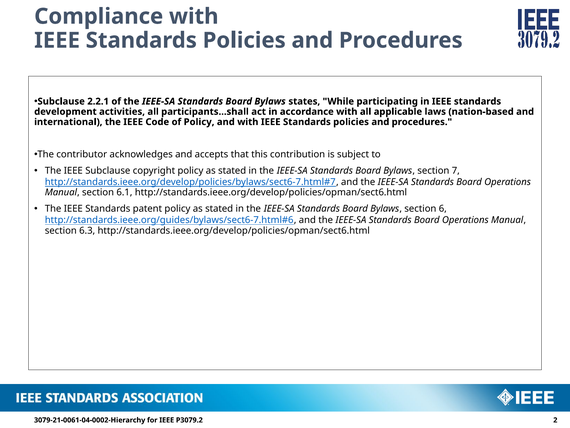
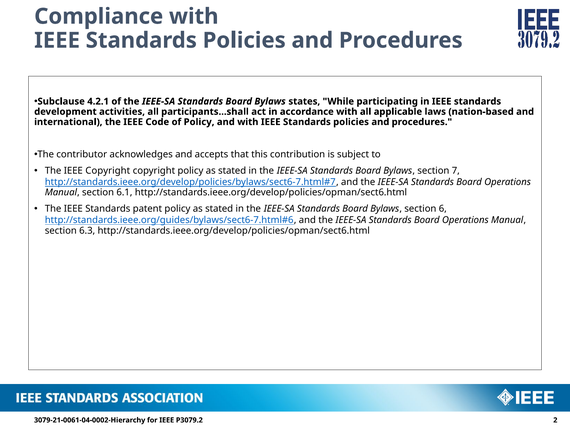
2.2.1: 2.2.1 -> 4.2.1
IEEE Subclause: Subclause -> Copyright
